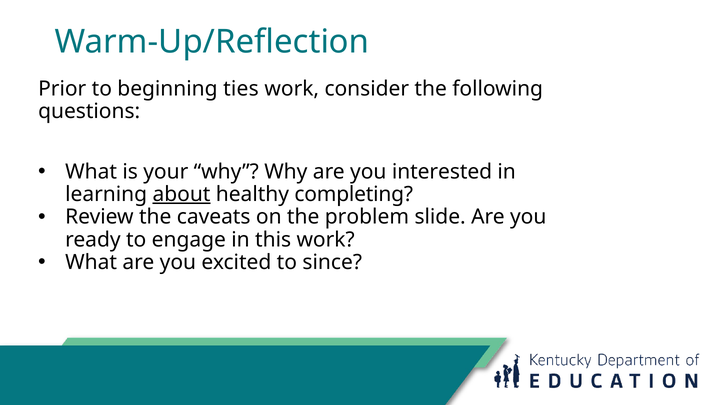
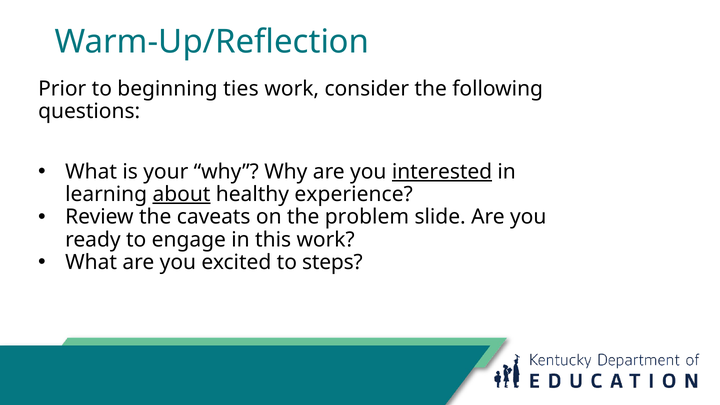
interested underline: none -> present
completing: completing -> experience
since: since -> steps
